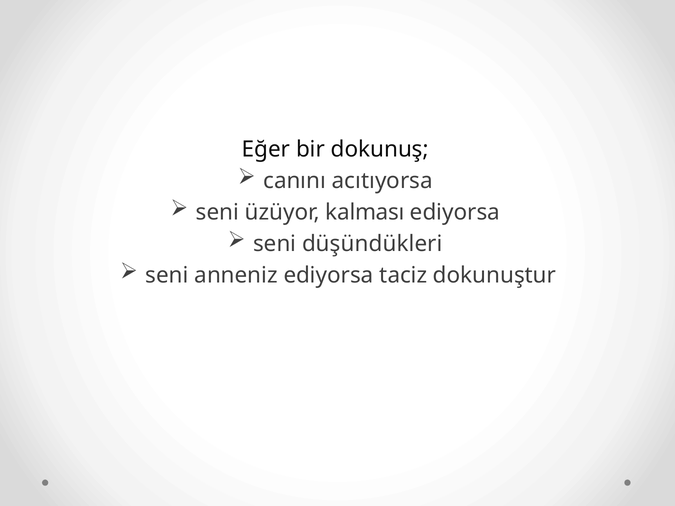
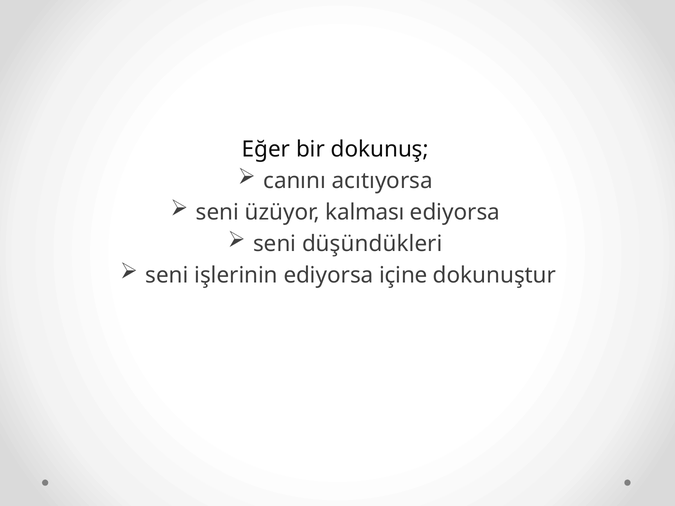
anneniz: anneniz -> işlerinin
taciz: taciz -> içine
